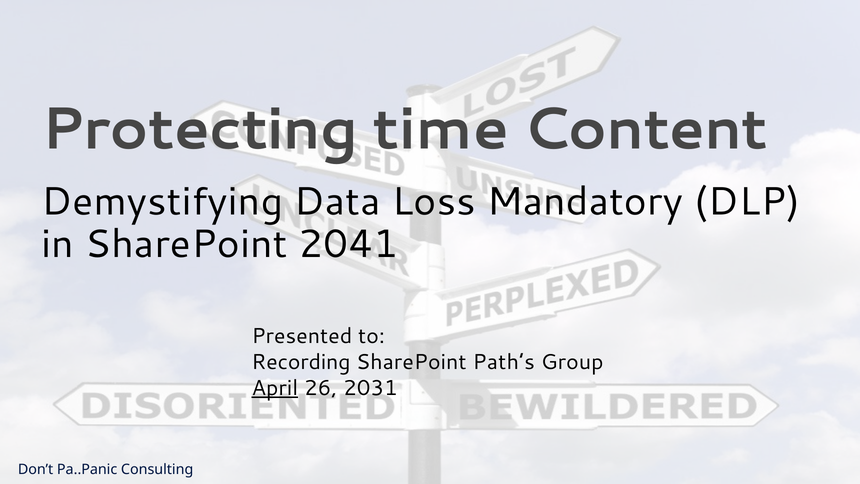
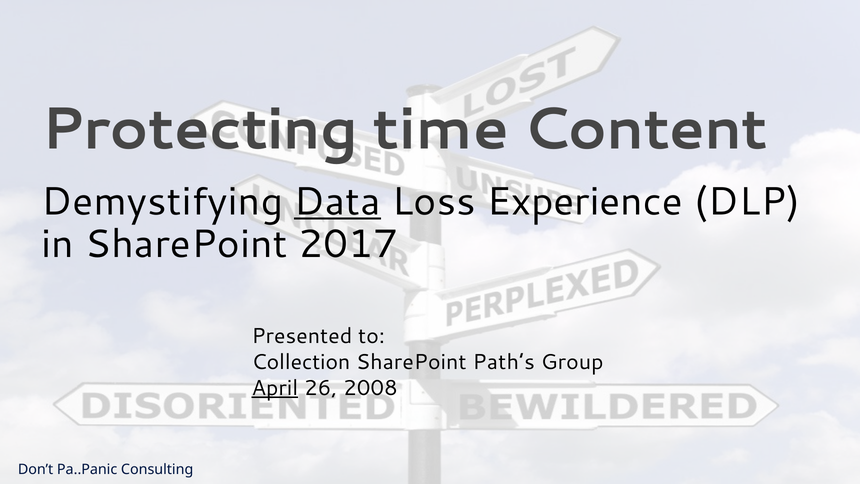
Data underline: none -> present
Mandatory: Mandatory -> Experience
2041: 2041 -> 2017
Recording: Recording -> Collection
2031: 2031 -> 2008
